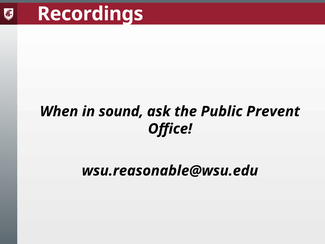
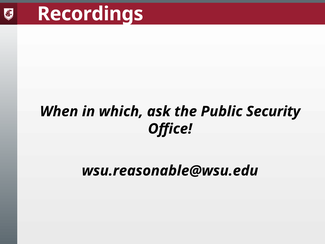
sound: sound -> which
Prevent: Prevent -> Security
